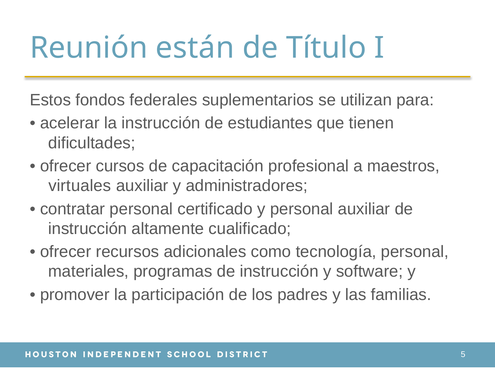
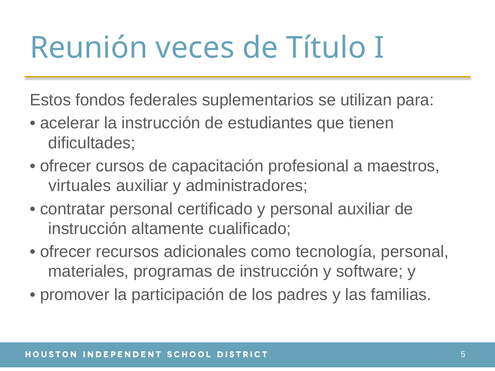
están: están -> veces
